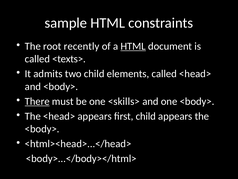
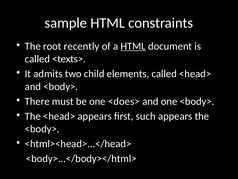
There underline: present -> none
<skills>: <skills> -> <does>
first child: child -> such
